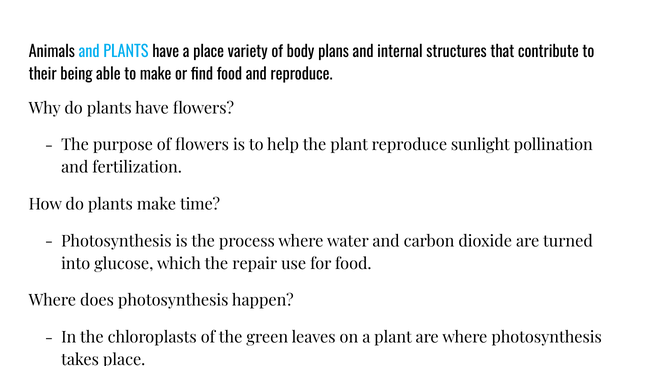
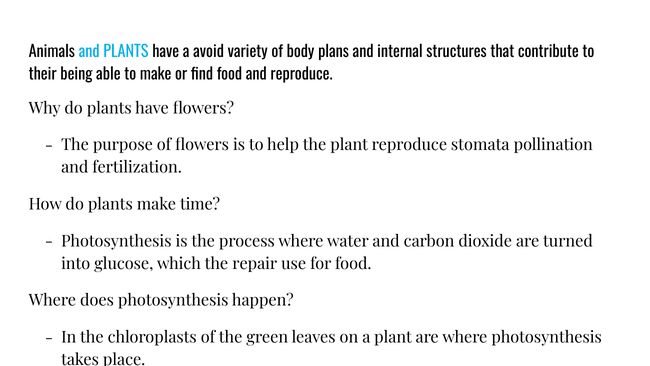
a place: place -> avoid
sunlight: sunlight -> stomata
